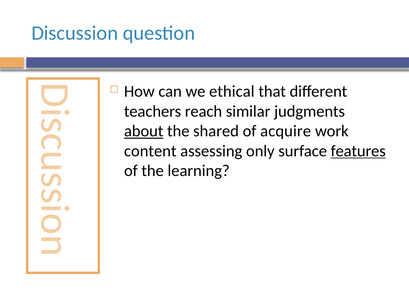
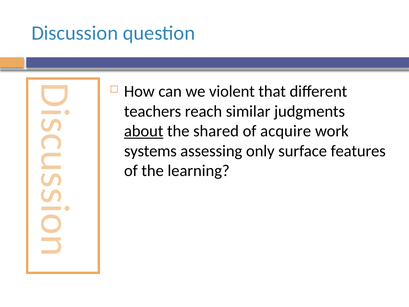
ethical: ethical -> violent
content: content -> systems
features underline: present -> none
